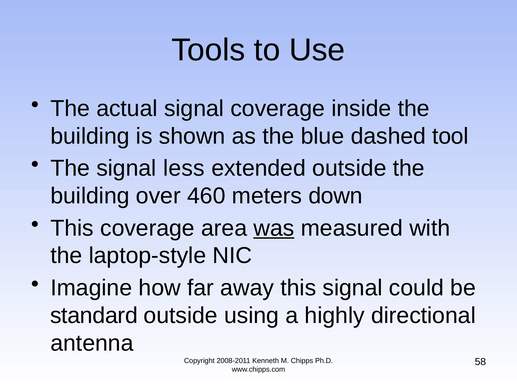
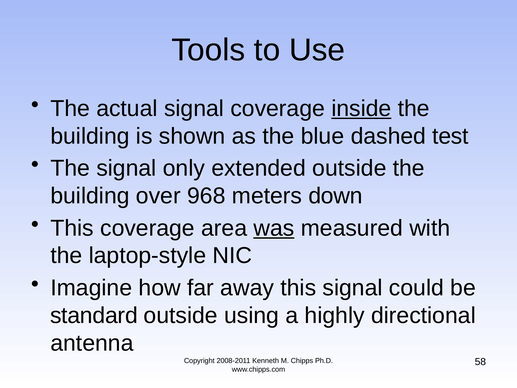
inside underline: none -> present
tool: tool -> test
less: less -> only
460: 460 -> 968
